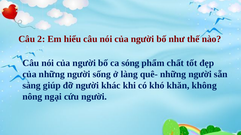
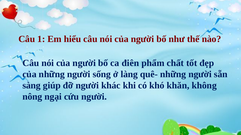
2: 2 -> 1
sóng: sóng -> điên
